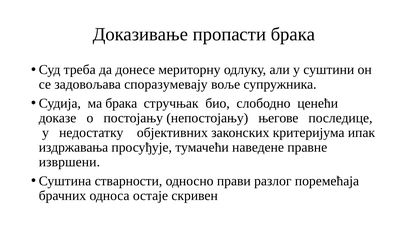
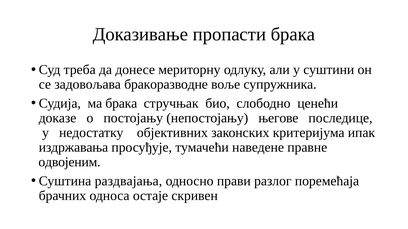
споразумевају: споразумевају -> бракоразводне
извршени: извршени -> одвојеним
стварности: стварности -> раздвајања
